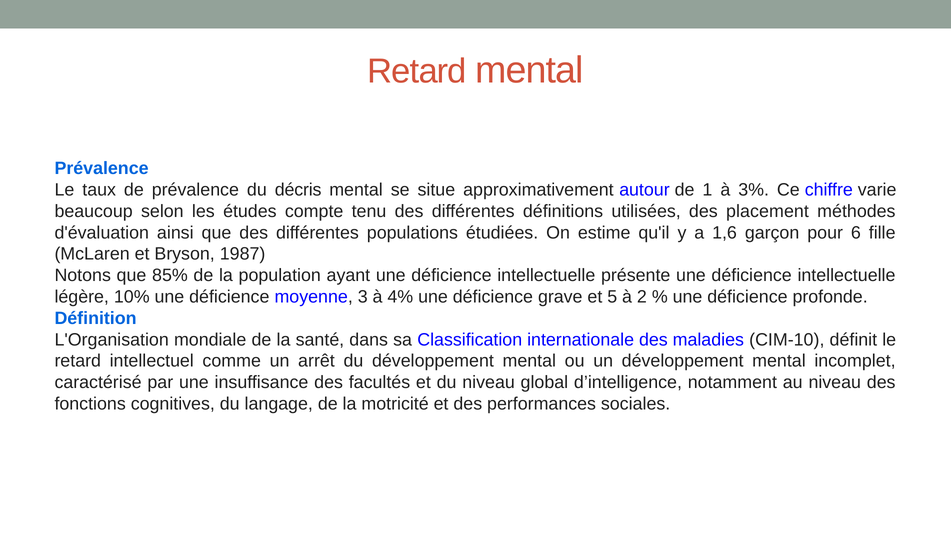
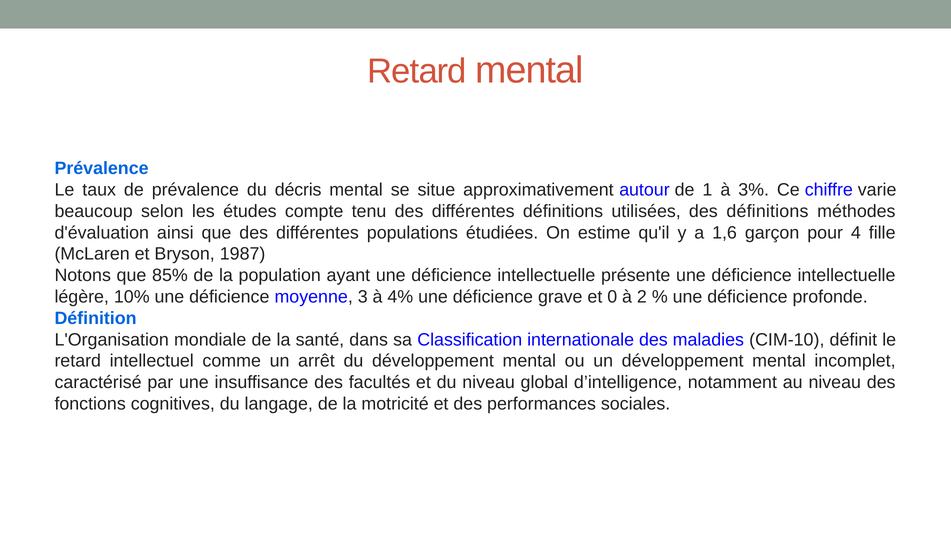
des placement: placement -> définitions
6: 6 -> 4
5: 5 -> 0
